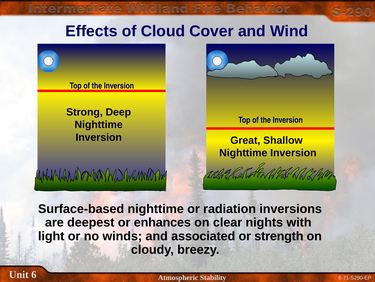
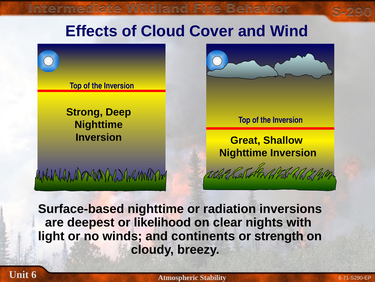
enhances: enhances -> likelihood
associated: associated -> continents
